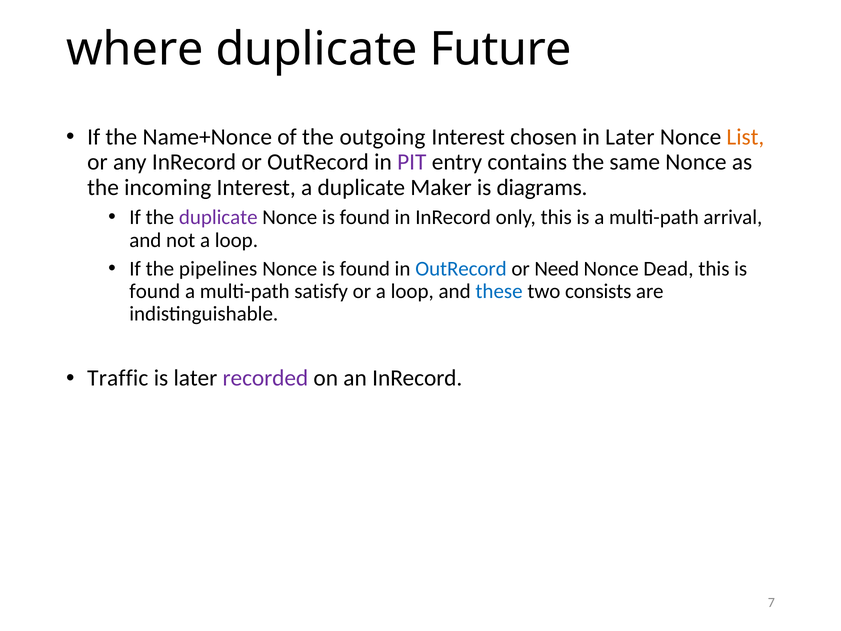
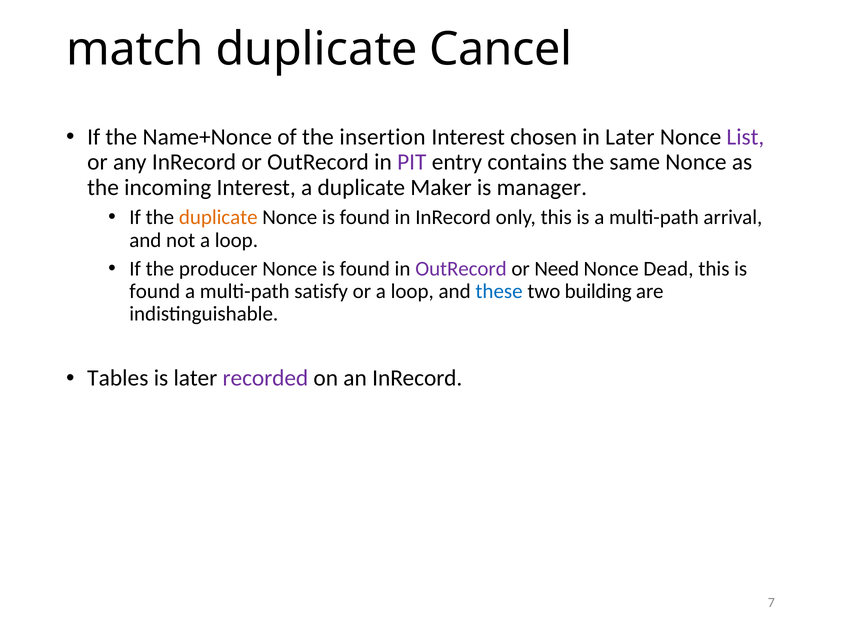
where: where -> match
Future: Future -> Cancel
outgoing: outgoing -> insertion
List colour: orange -> purple
diagrams: diagrams -> manager
duplicate at (218, 217) colour: purple -> orange
pipelines: pipelines -> producer
OutRecord at (461, 269) colour: blue -> purple
consists: consists -> building
Traffic: Traffic -> Tables
